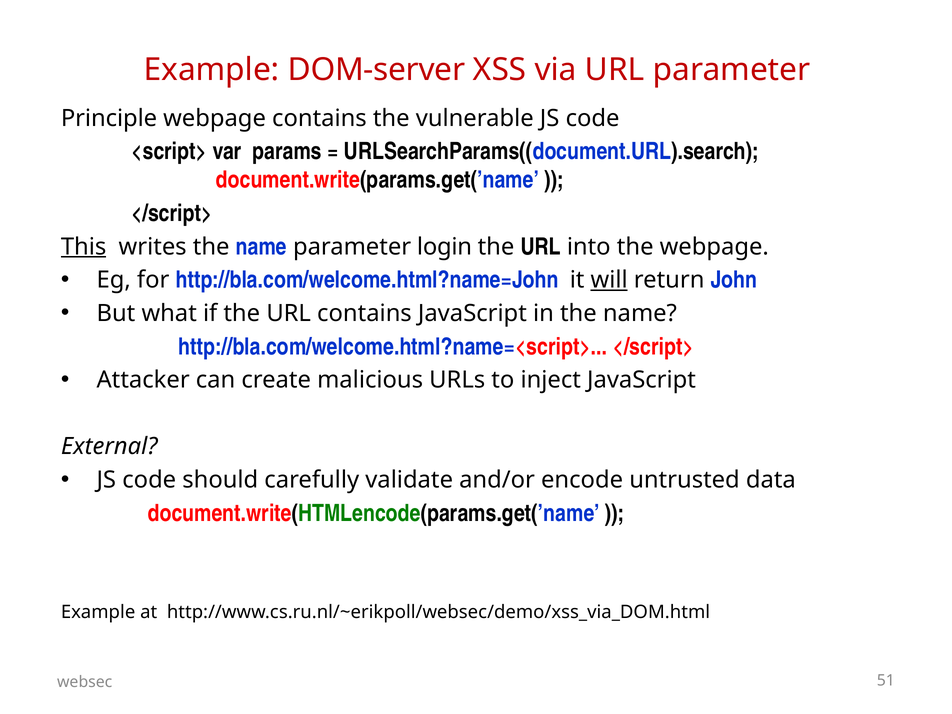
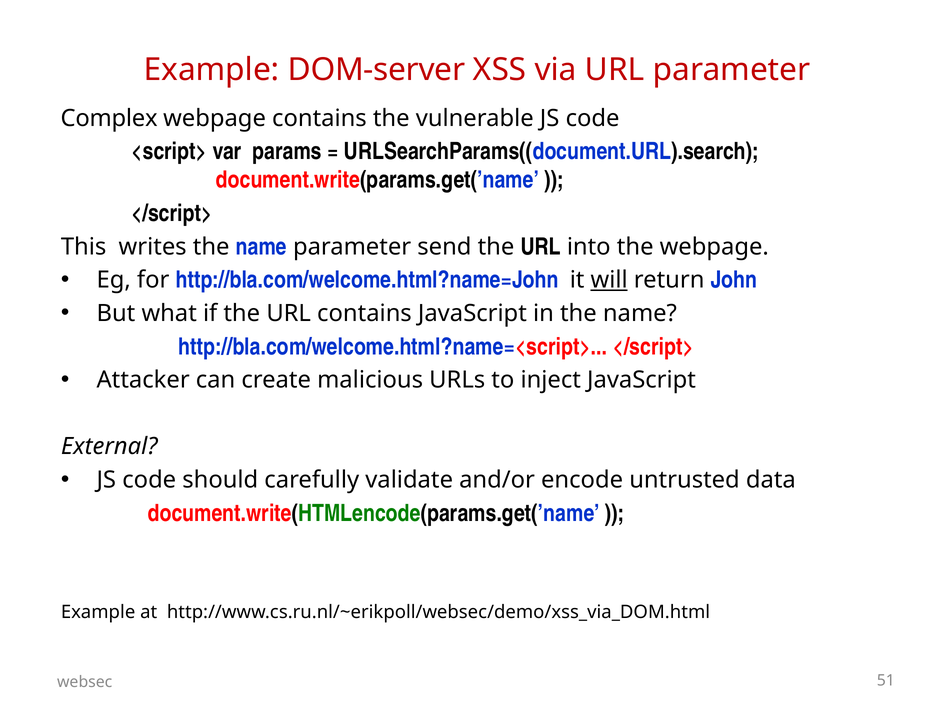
Principle: Principle -> Complex
This underline: present -> none
login: login -> send
